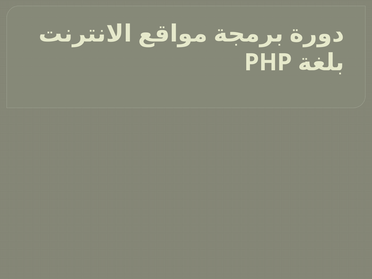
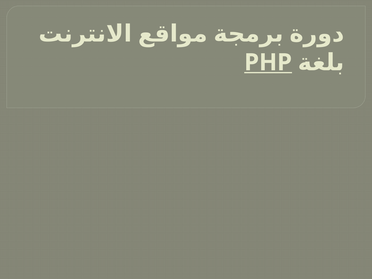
PHP underline: none -> present
